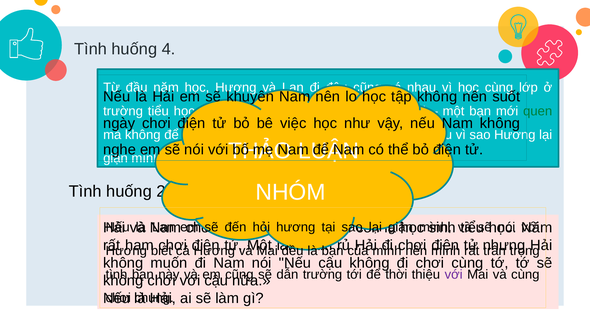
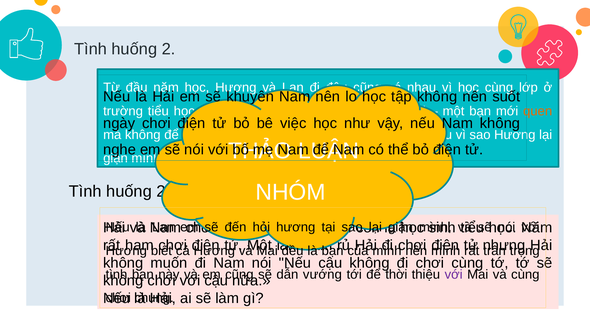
4 at (169, 49): 4 -> 2
quen colour: green -> orange
dẫn trường: trường -> vướng
